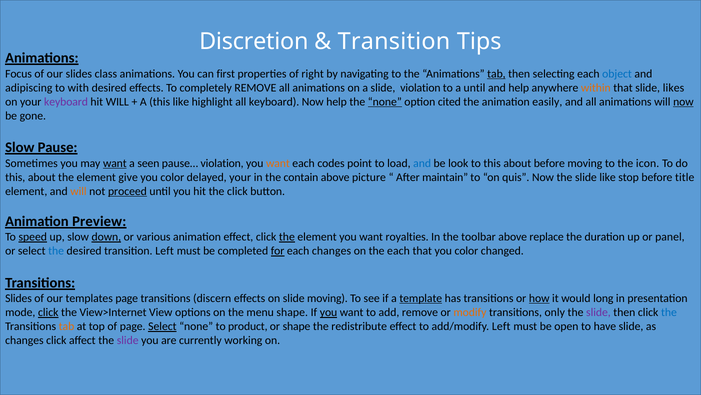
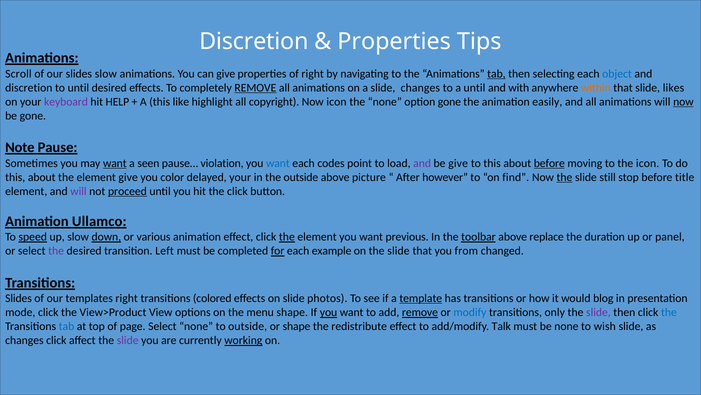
Transition at (394, 41): Transition -> Properties
Focus: Focus -> Scroll
slides class: class -> slow
can first: first -> give
adipiscing at (29, 88): adipiscing -> discretion
to with: with -> until
REMOVE at (255, 88) underline: none -> present
slide violation: violation -> changes
and help: help -> with
hit WILL: WILL -> HELP
all keyboard: keyboard -> copyright
Now help: help -> icon
none at (385, 102) underline: present -> none
option cited: cited -> gone
Slow at (20, 147): Slow -> Note
want at (278, 163) colour: orange -> blue
and at (422, 163) colour: blue -> purple
be look: look -> give
before at (549, 163) underline: none -> present
the contain: contain -> outside
maintain: maintain -> however
quis: quis -> find
the at (565, 177) underline: none -> present
slide like: like -> still
will at (78, 191) colour: orange -> purple
Preview: Preview -> Ullamco
royalties: royalties -> previous
toolbar underline: none -> present
the at (56, 251) colour: blue -> purple
each changes: changes -> example
on the each: each -> slide
that you color: color -> from
templates page: page -> right
discern: discern -> colored
slide moving: moving -> photos
how underline: present -> none
long: long -> blog
click at (48, 312) underline: present -> none
View>Internet: View>Internet -> View>Product
remove at (420, 312) underline: none -> present
modify colour: orange -> blue
tab at (66, 326) colour: orange -> blue
Select at (162, 326) underline: present -> none
to product: product -> outside
add/modify Left: Left -> Talk
be open: open -> none
have: have -> wish
working underline: none -> present
